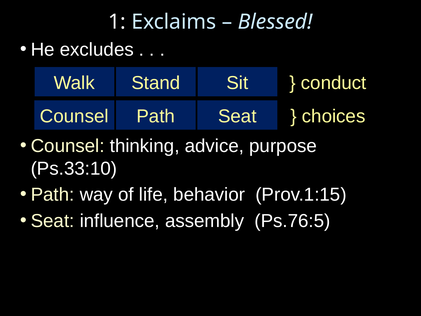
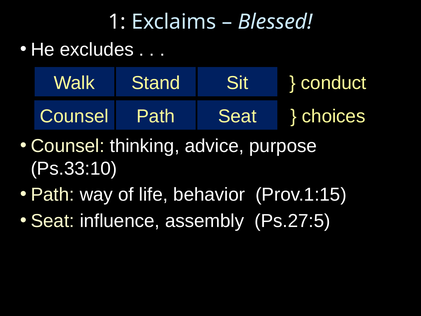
Ps.76:5: Ps.76:5 -> Ps.27:5
